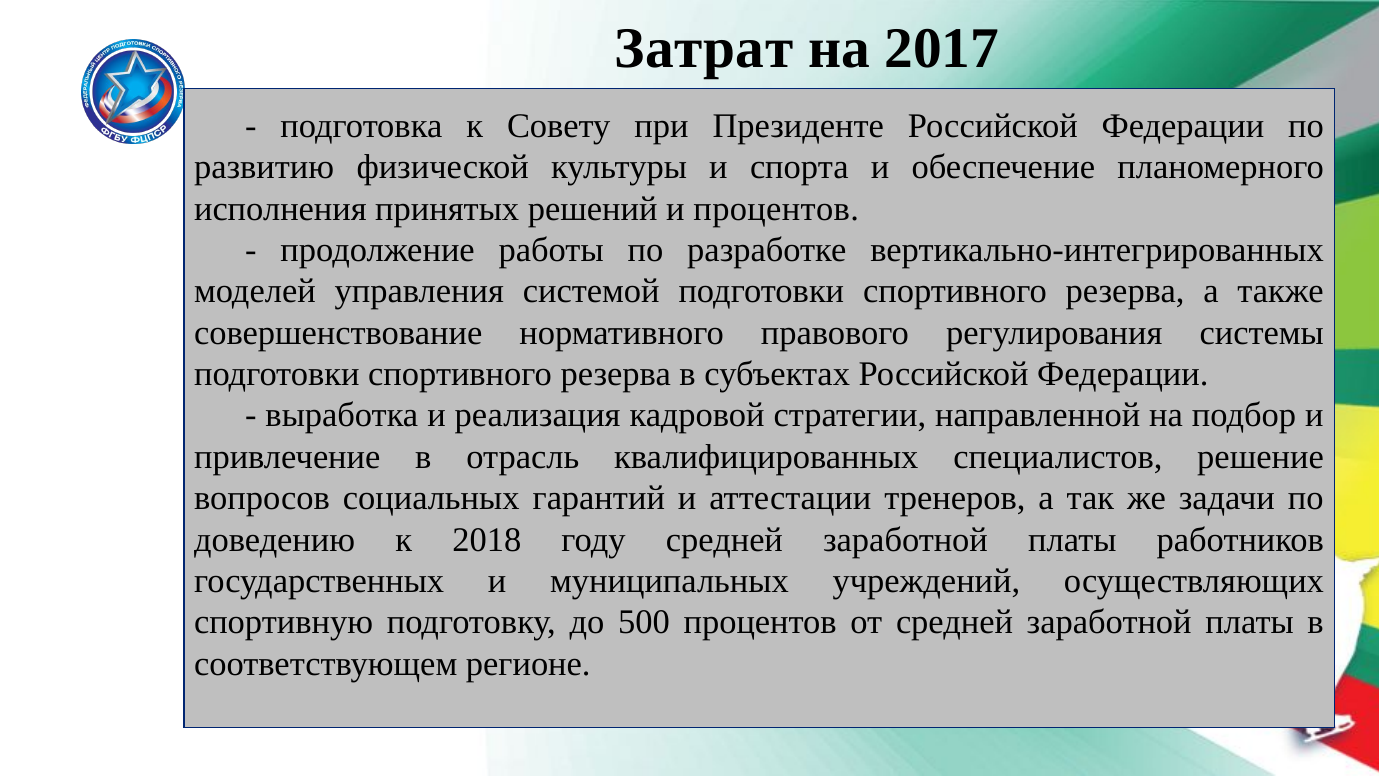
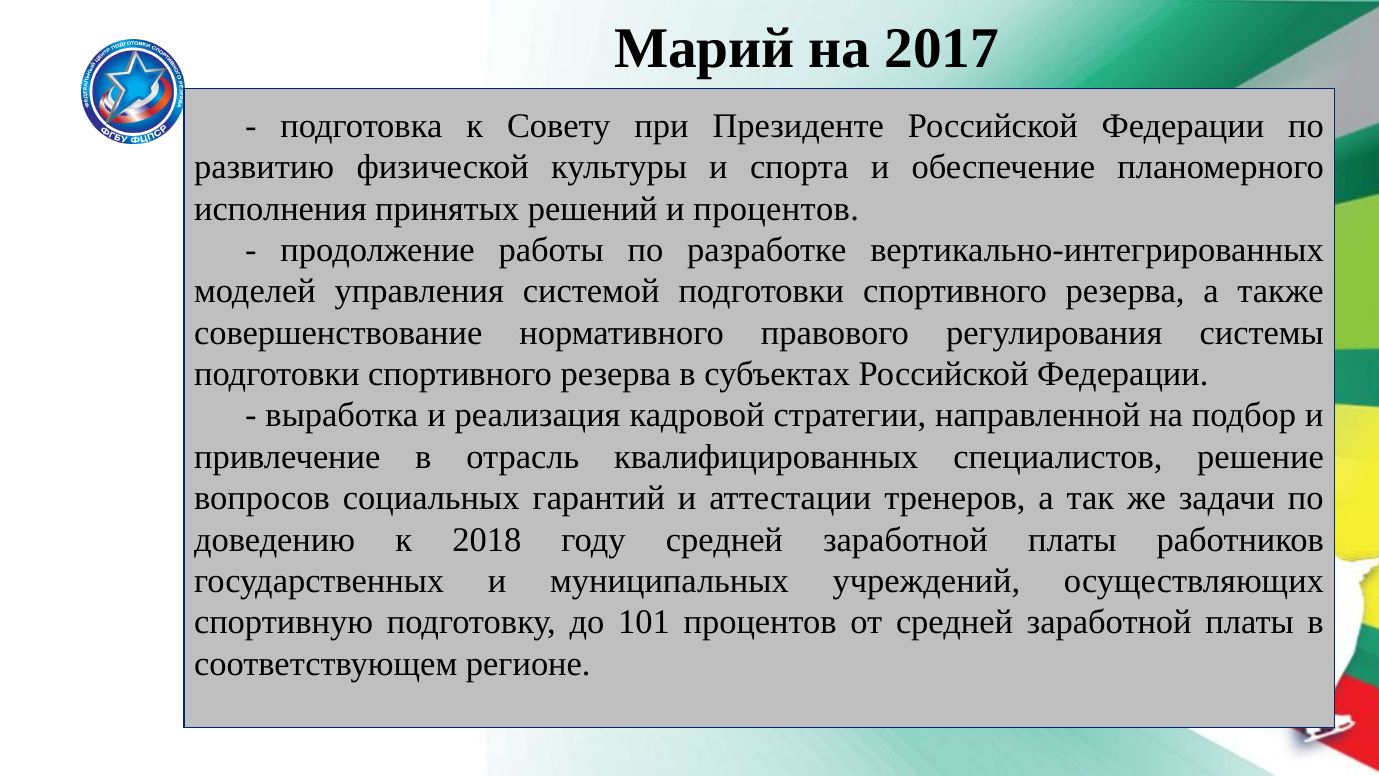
Затрат: Затрат -> Марий
500: 500 -> 101
